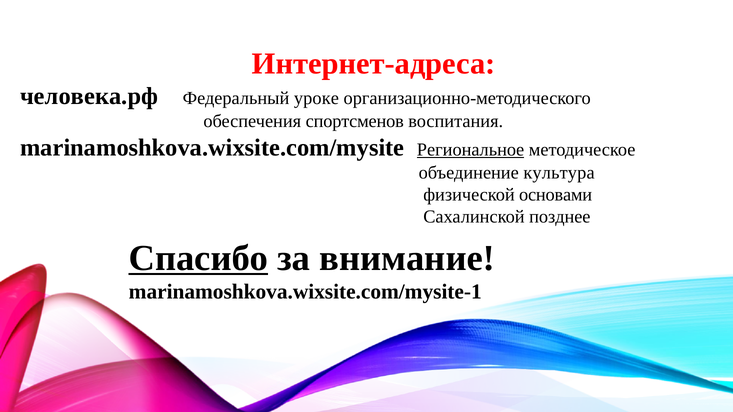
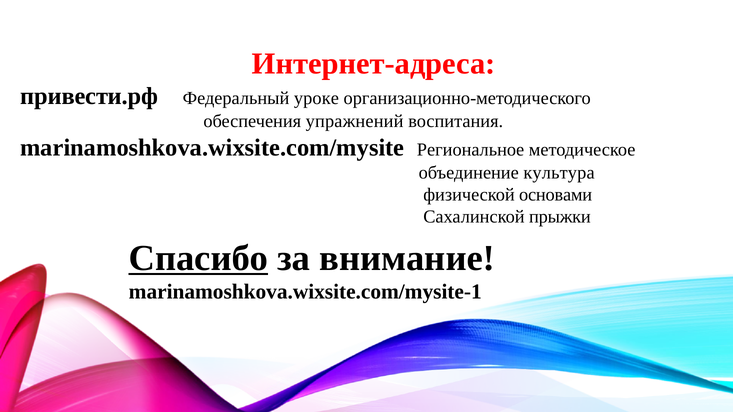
человека.рф: человека.рф -> привести.рф
спортсменов: спортсменов -> упражнений
Региональное underline: present -> none
позднее: позднее -> прыжки
